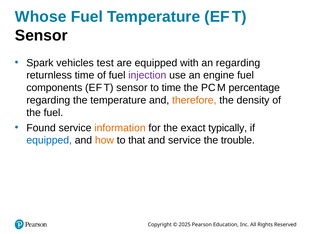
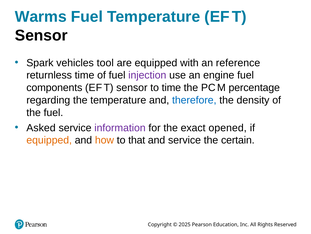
Whose: Whose -> Warms
test: test -> tool
an regarding: regarding -> reference
therefore colour: orange -> blue
Found: Found -> Asked
information colour: orange -> purple
typically: typically -> opened
equipped at (49, 140) colour: blue -> orange
trouble: trouble -> certain
